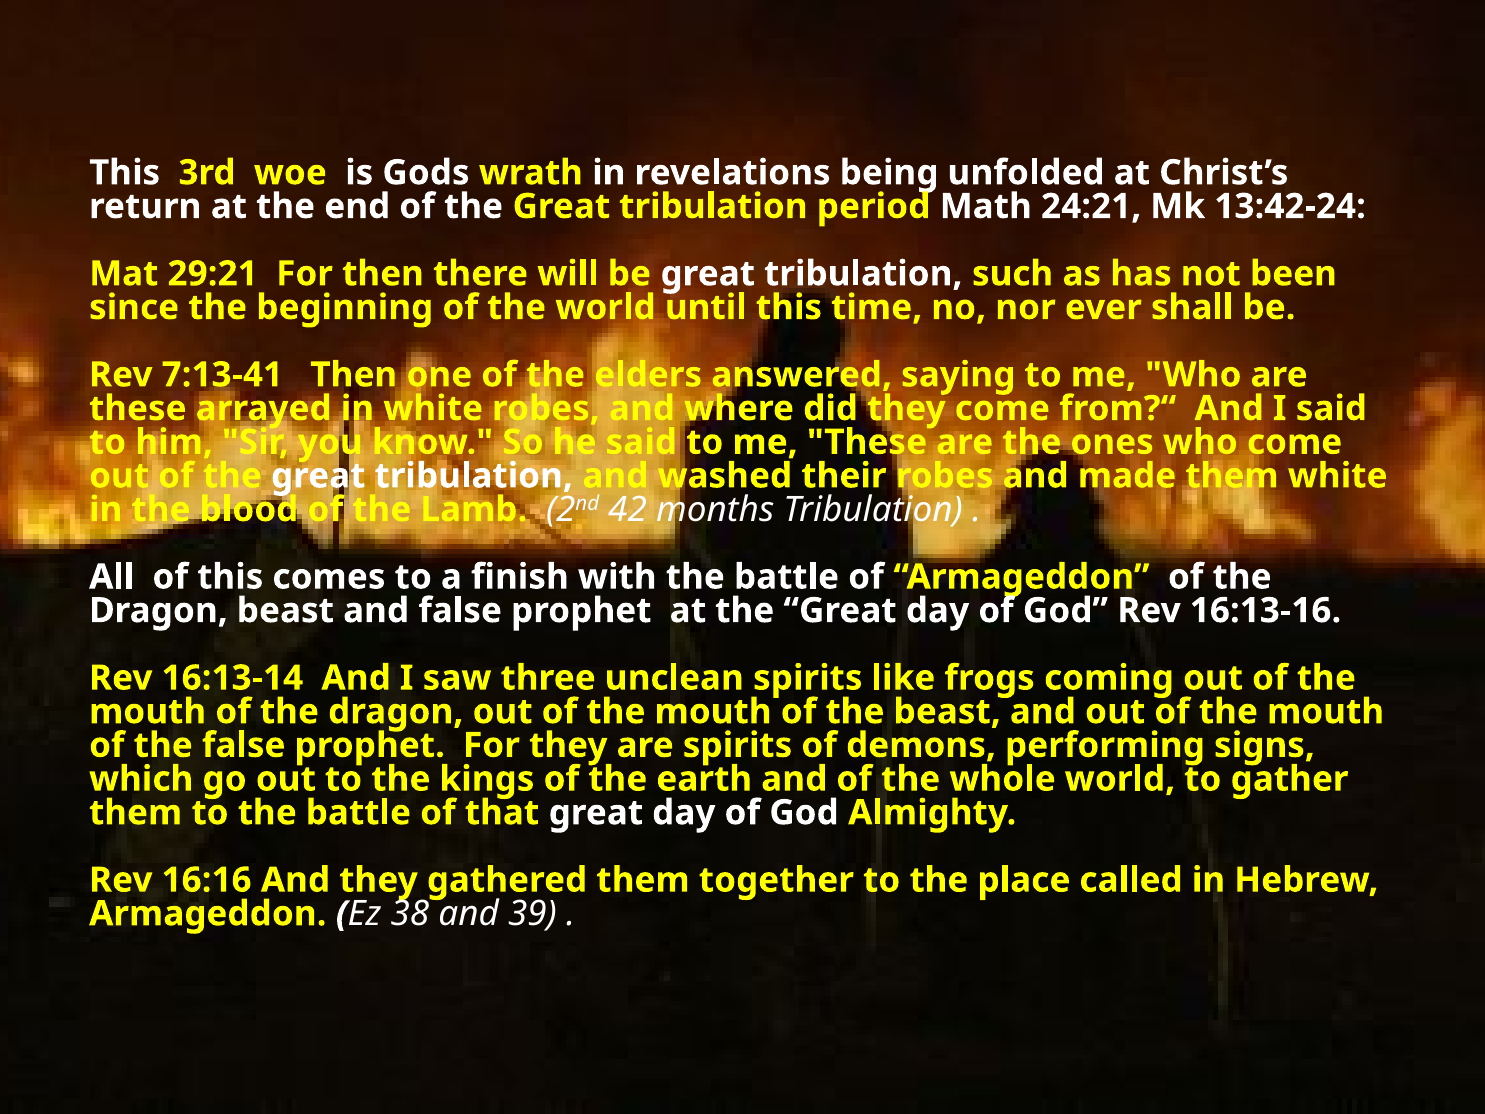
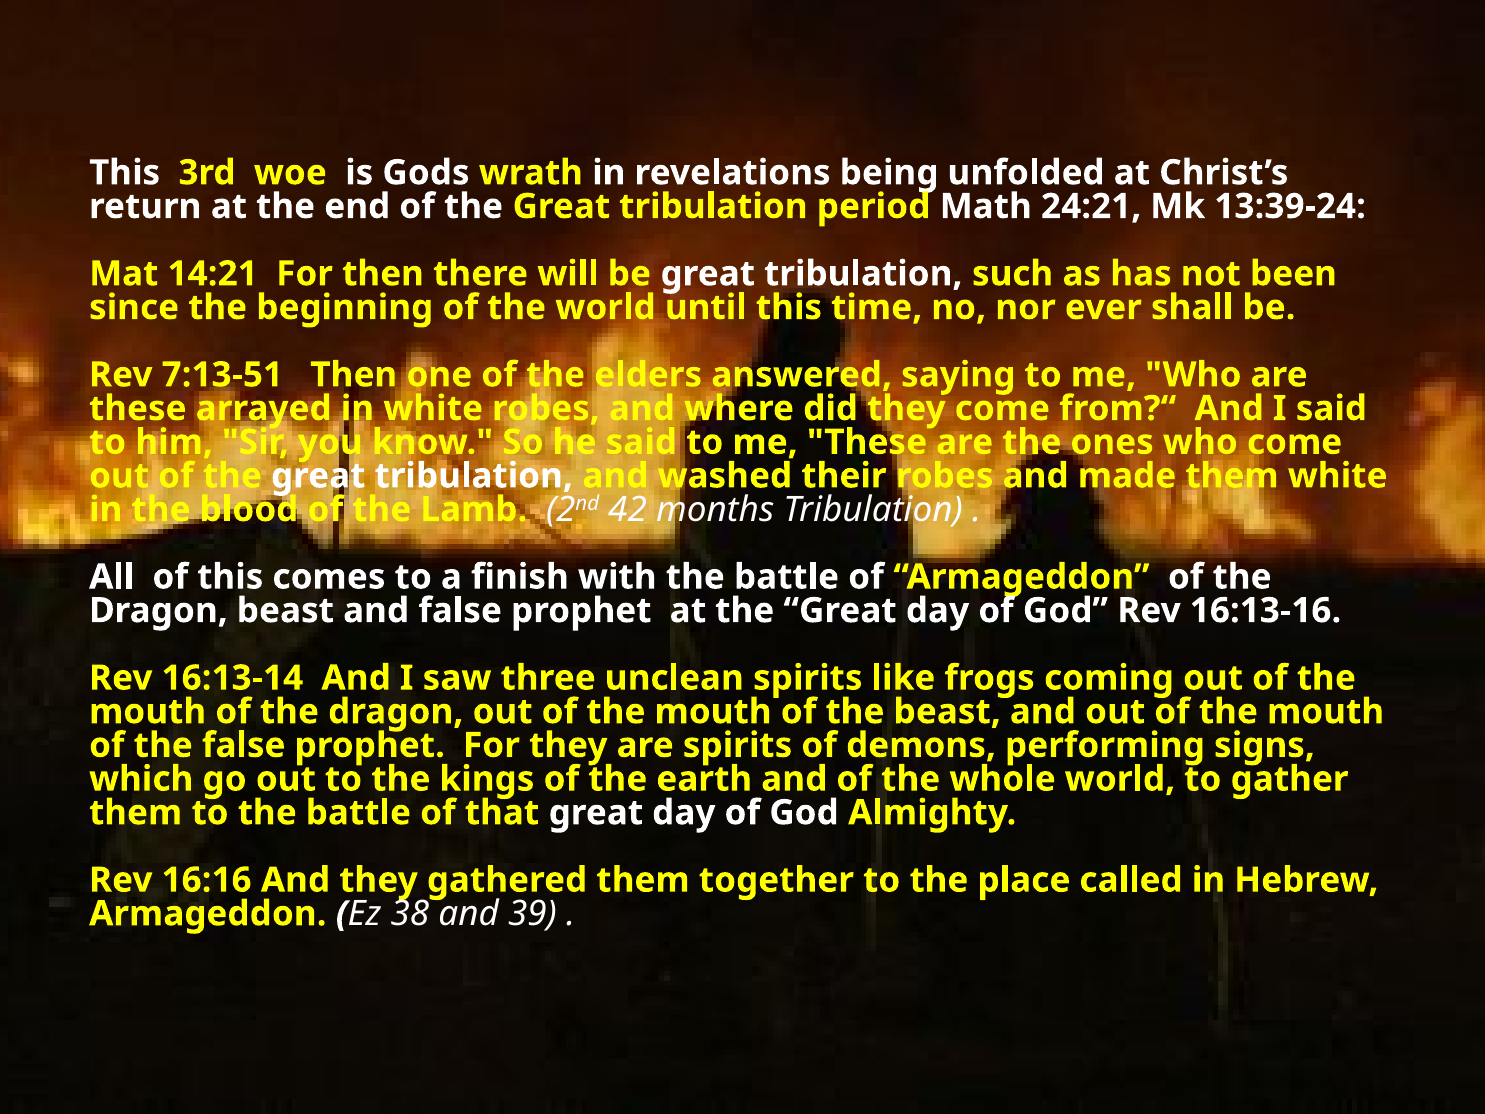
13:42-24: 13:42-24 -> 13:39-24
29:21: 29:21 -> 14:21
7:13-41: 7:13-41 -> 7:13-51
